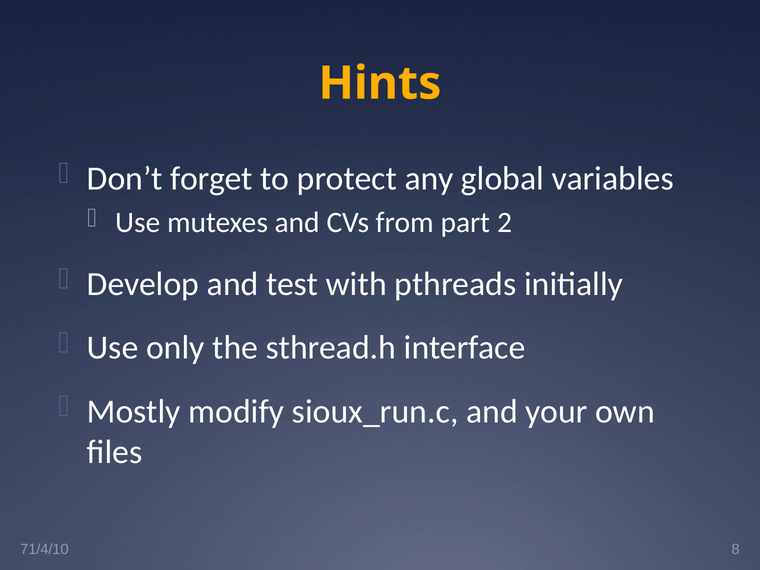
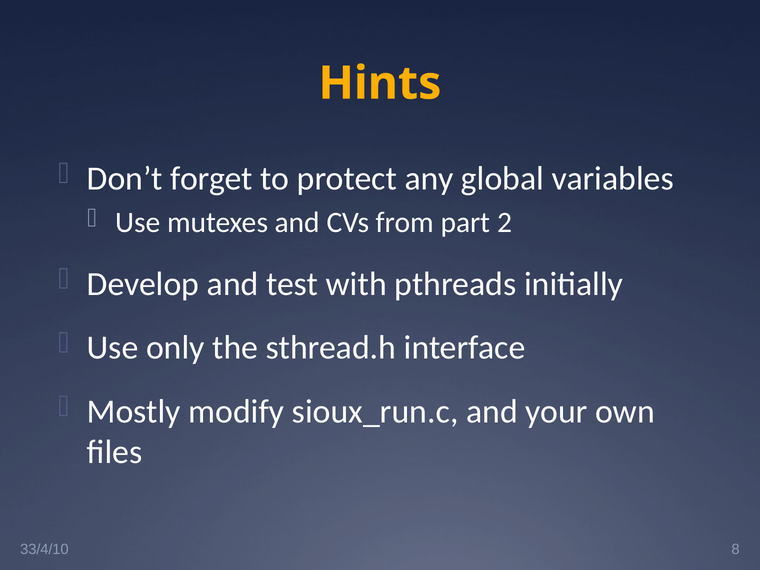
71/4/10: 71/4/10 -> 33/4/10
